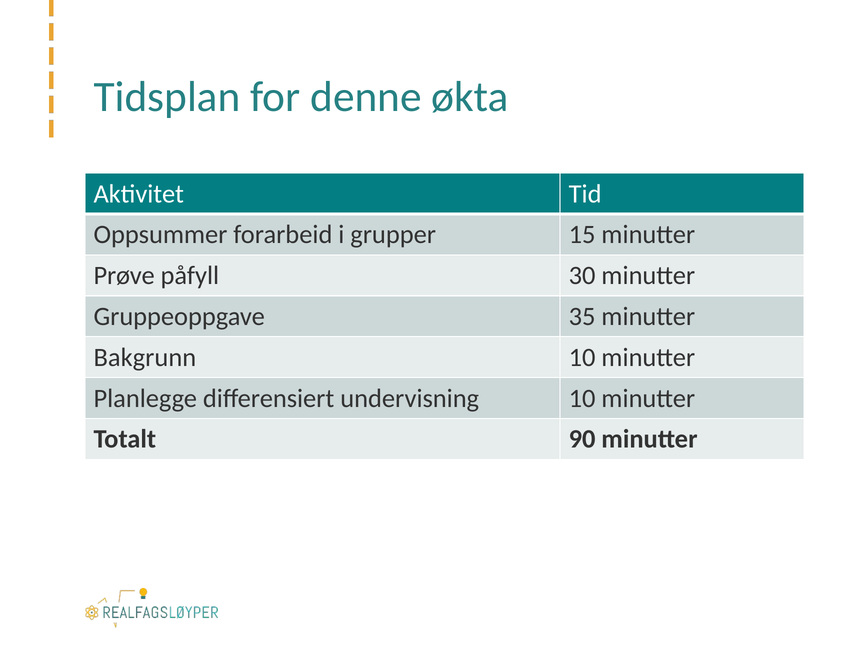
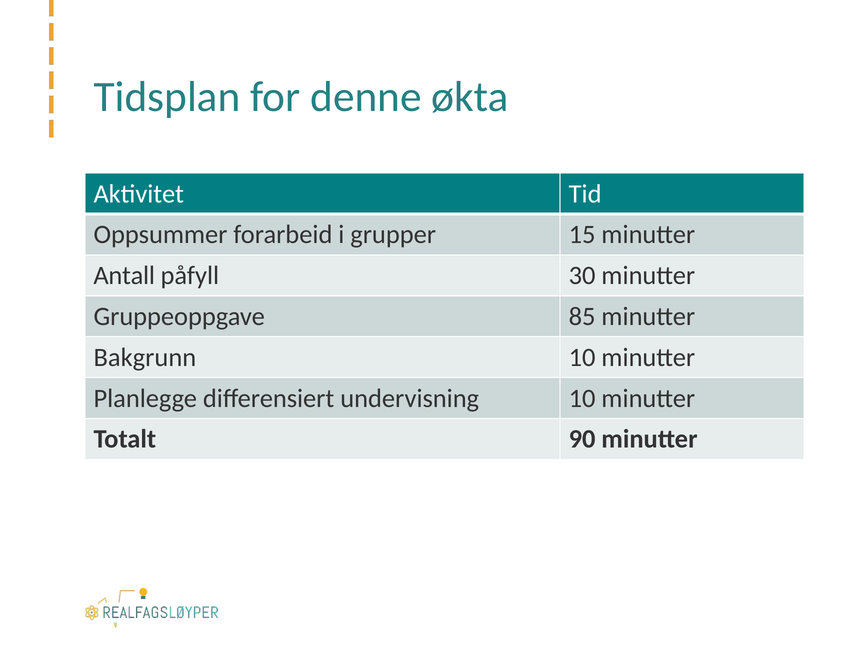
Prøve: Prøve -> Antall
35: 35 -> 85
